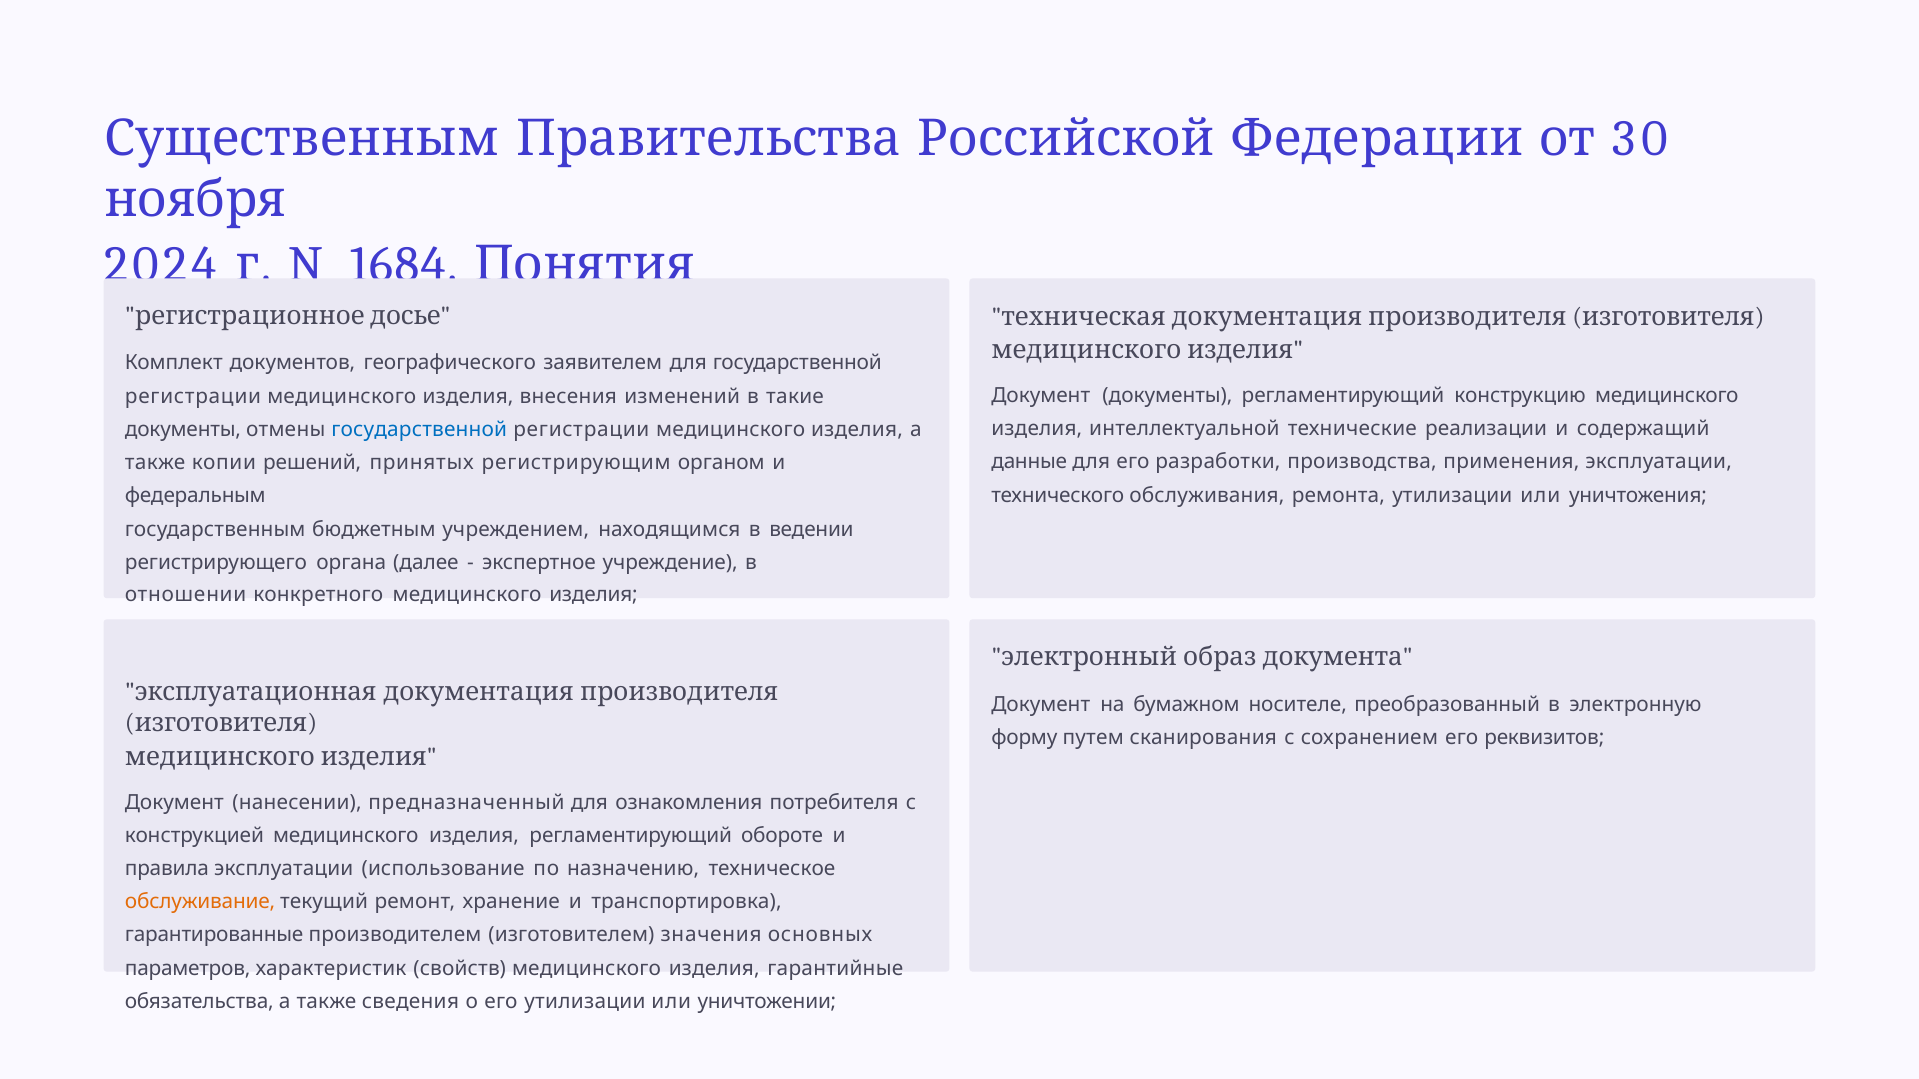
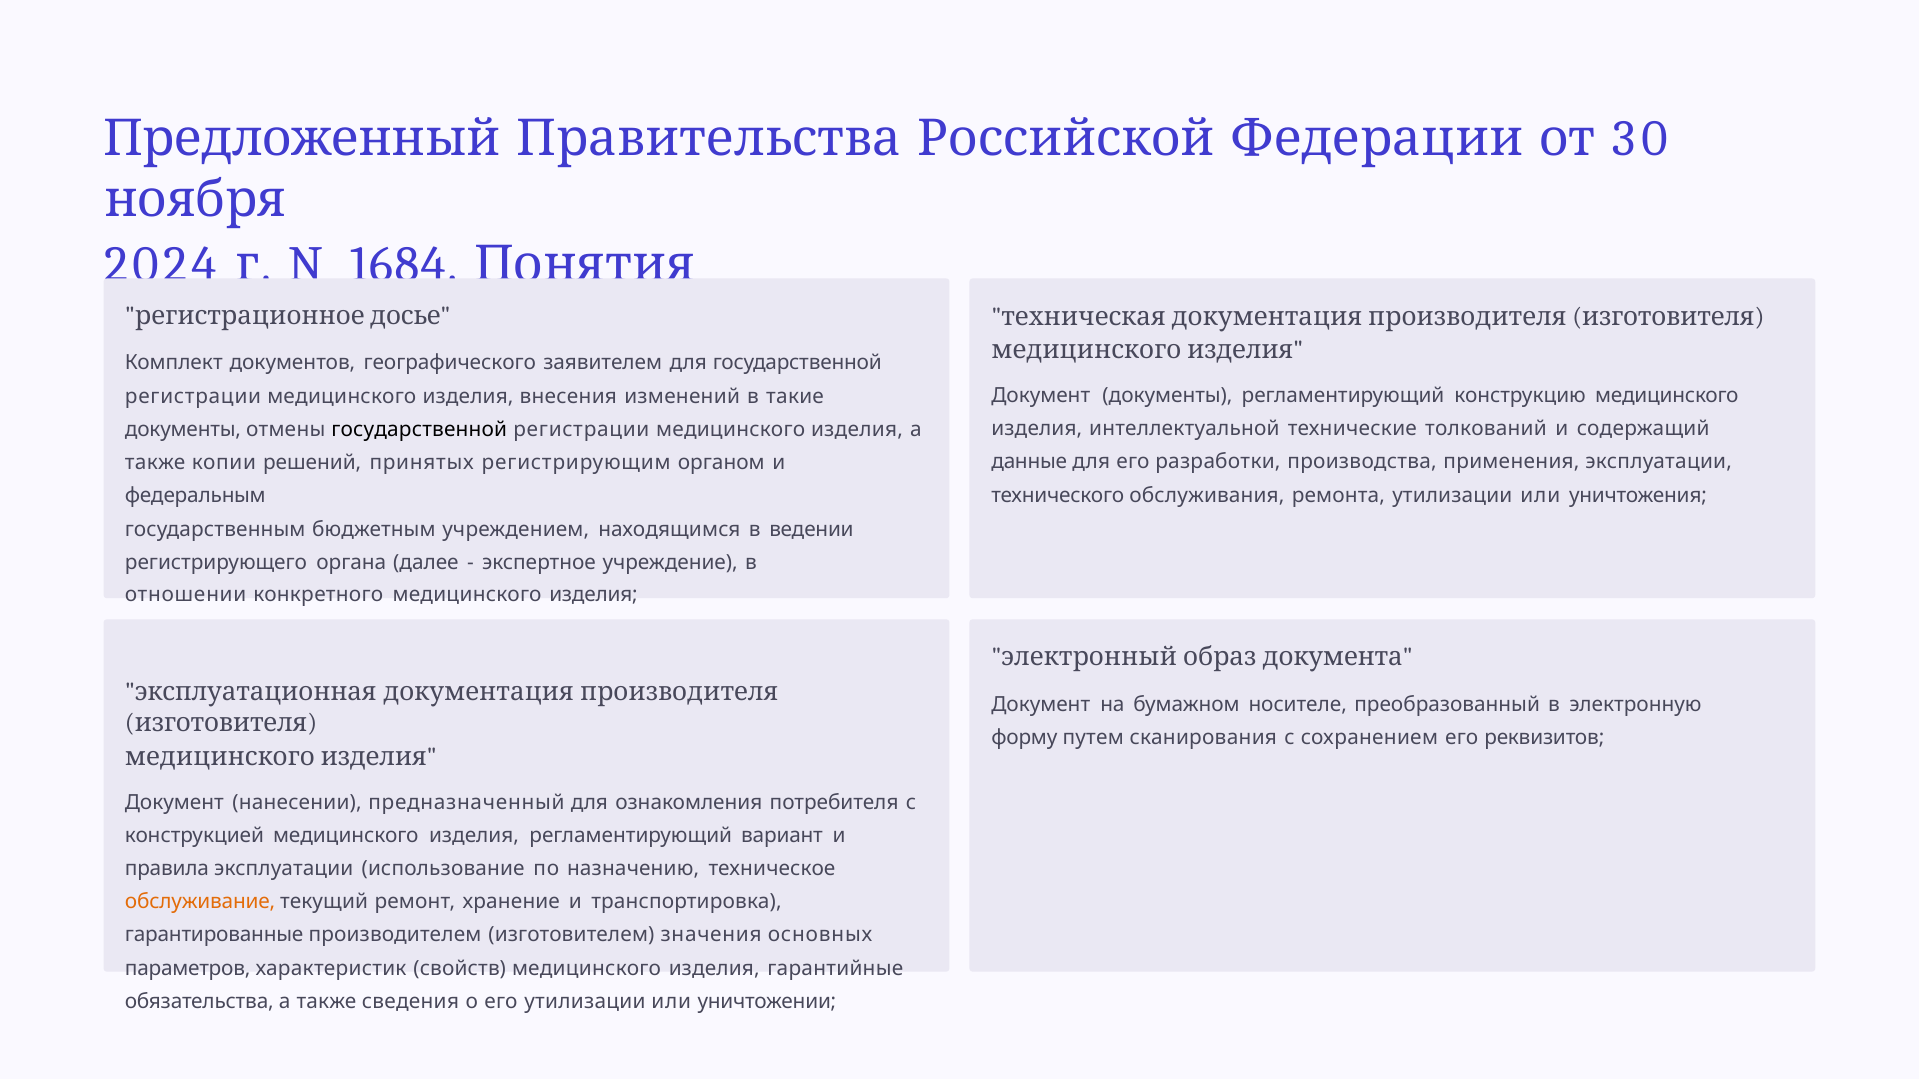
Существенным: Существенным -> Предложенный
реализации: реализации -> толкований
государственной at (419, 430) colour: blue -> black
обороте: обороте -> вариант
